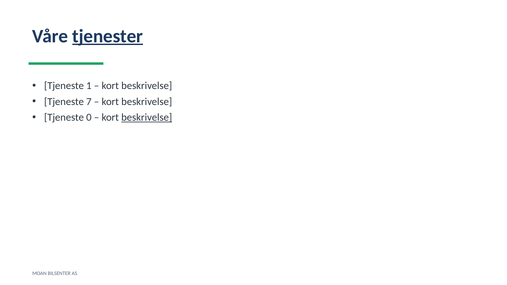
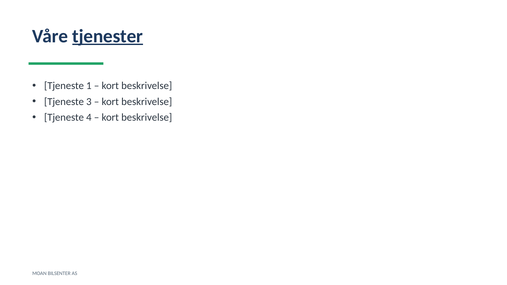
7: 7 -> 3
0: 0 -> 4
beskrivelse at (147, 118) underline: present -> none
